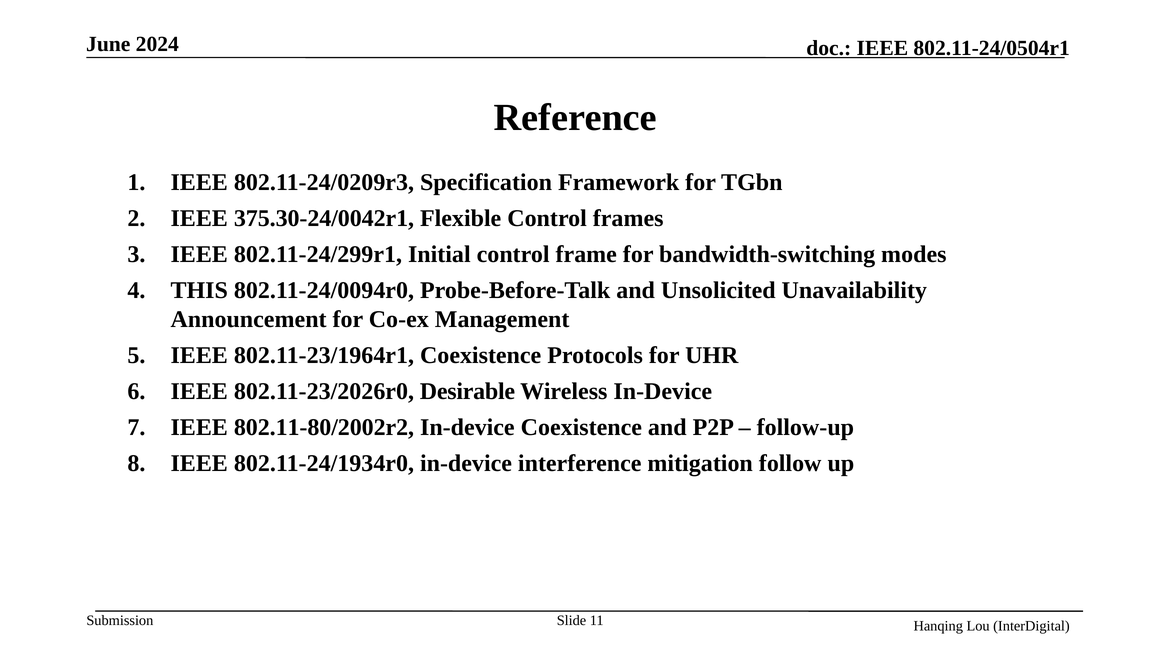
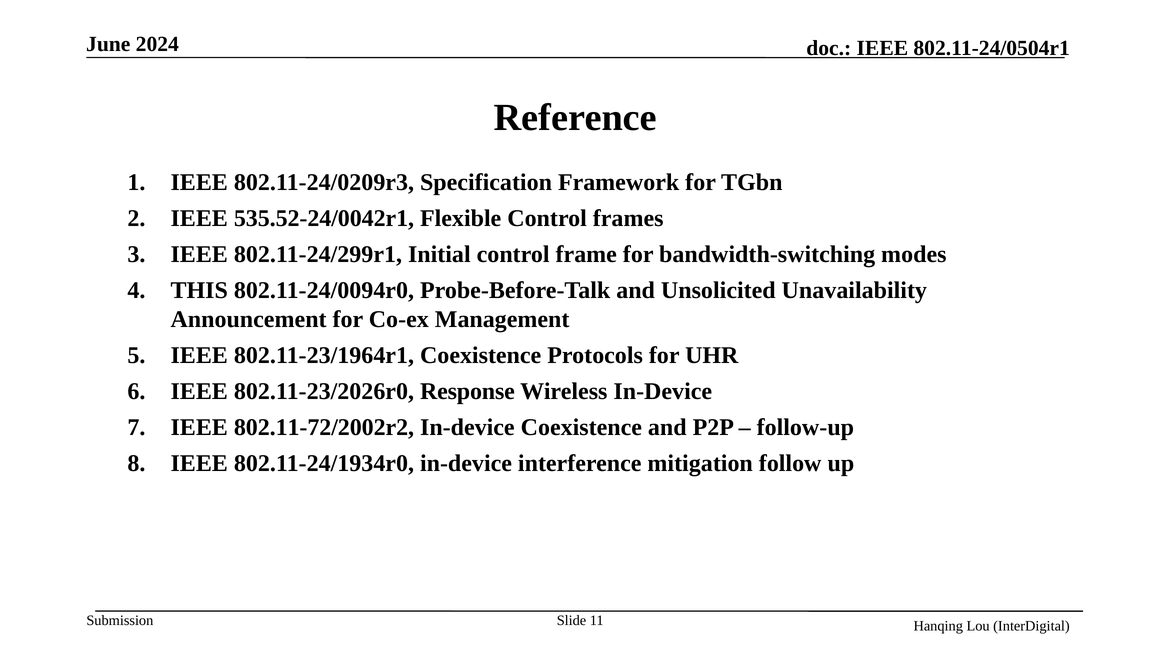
375.30-24/0042r1: 375.30-24/0042r1 -> 535.52-24/0042r1
Desirable: Desirable -> Response
802.11-80/2002r2: 802.11-80/2002r2 -> 802.11-72/2002r2
